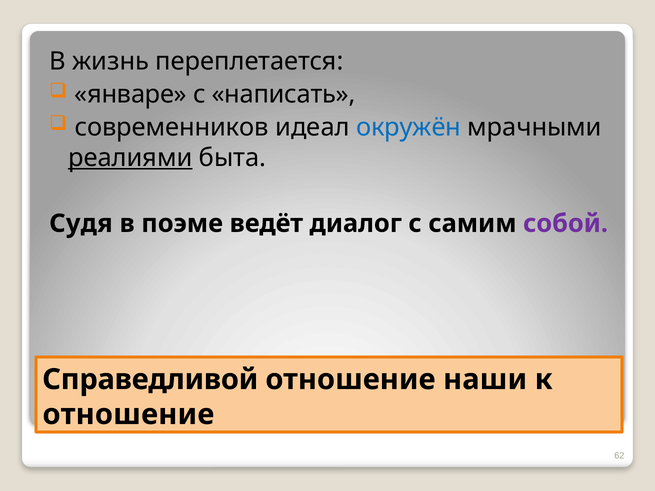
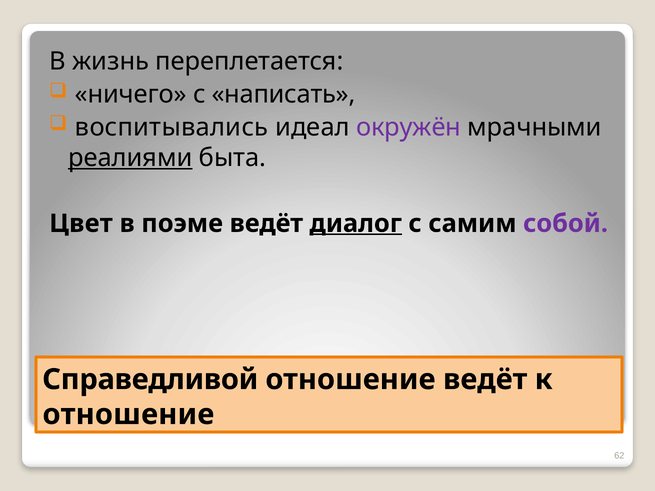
январе: январе -> ничего
современников: современников -> воспитывались
окружён colour: blue -> purple
Судя: Судя -> Цвет
диалог underline: none -> present
отношение наши: наши -> ведёт
